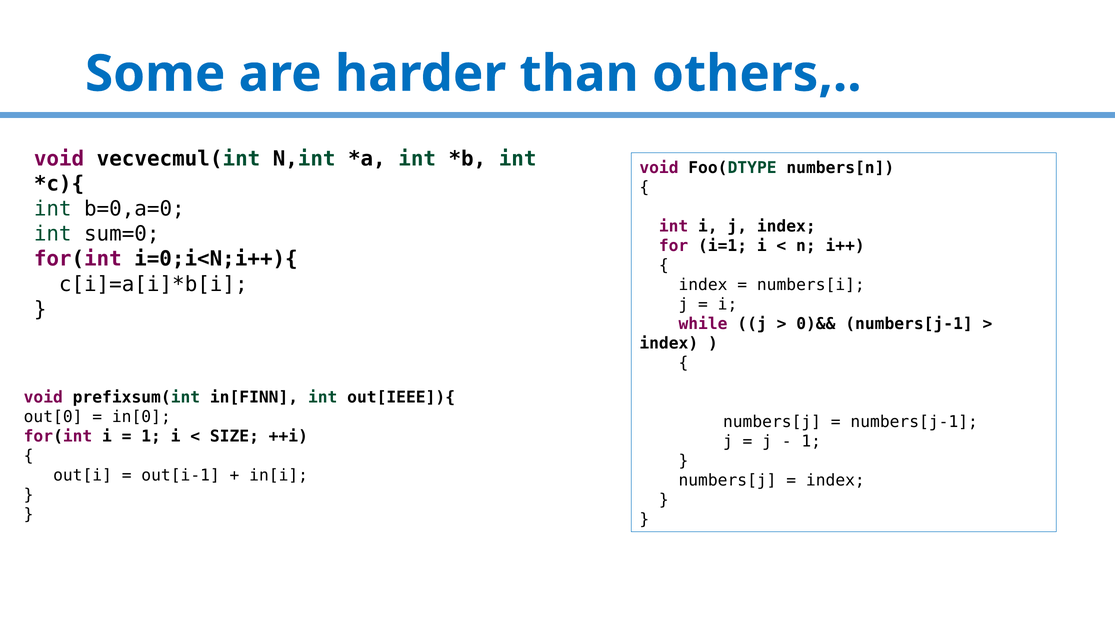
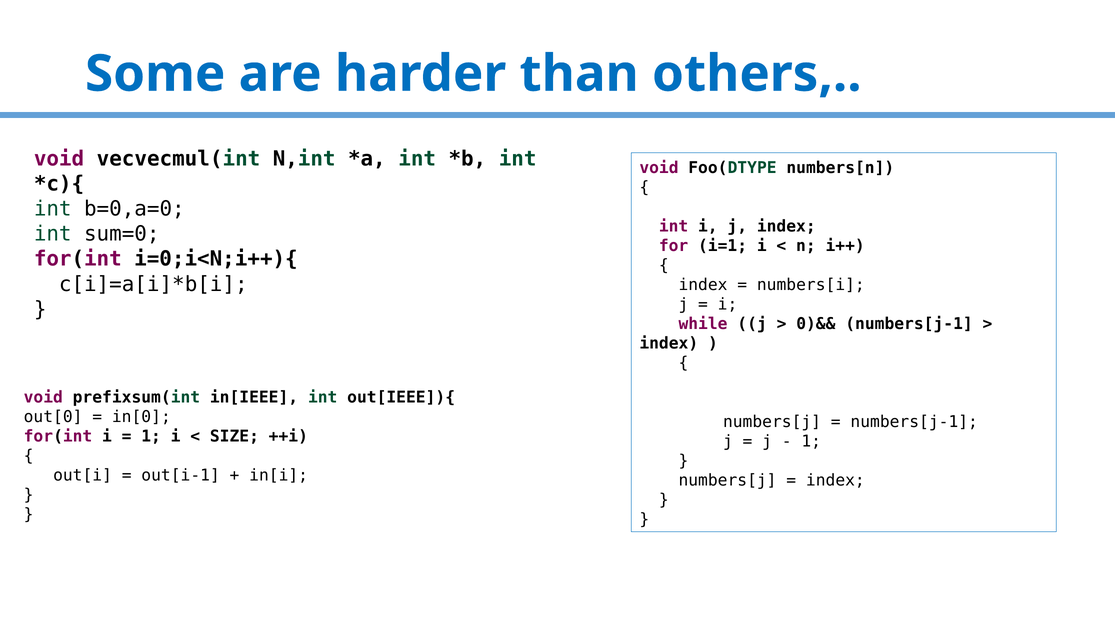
in[FINN: in[FINN -> in[IEEE
